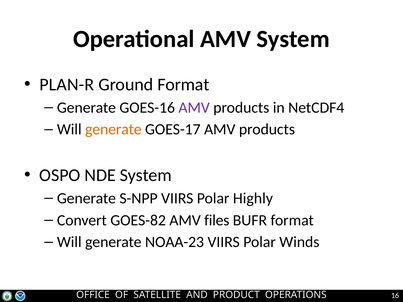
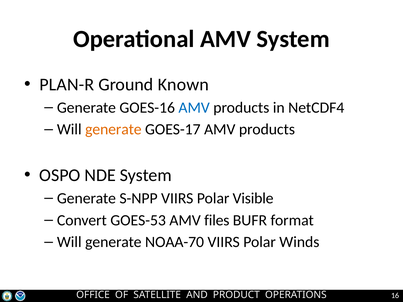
Ground Format: Format -> Known
AMV at (194, 108) colour: purple -> blue
Highly: Highly -> Visible
GOES-82: GOES-82 -> GOES-53
NOAA-23: NOAA-23 -> NOAA-70
